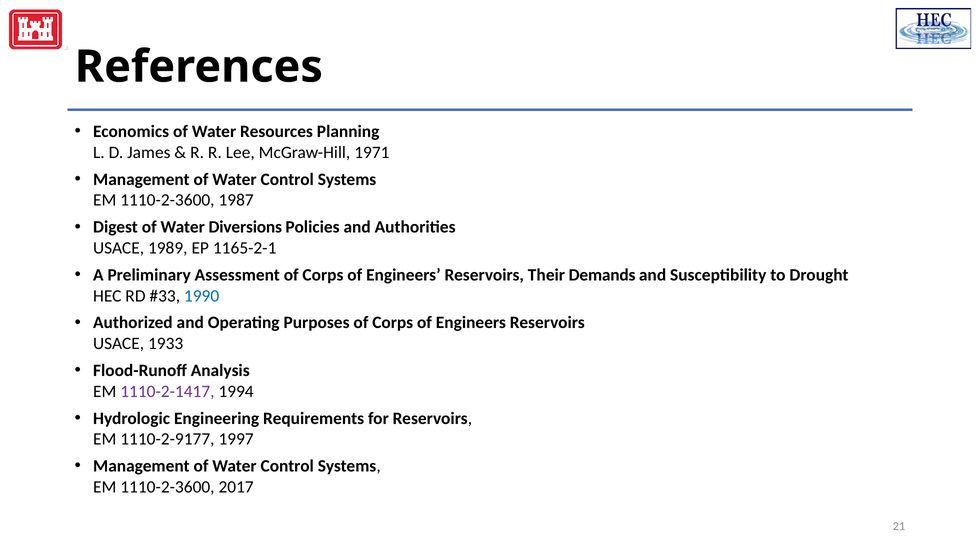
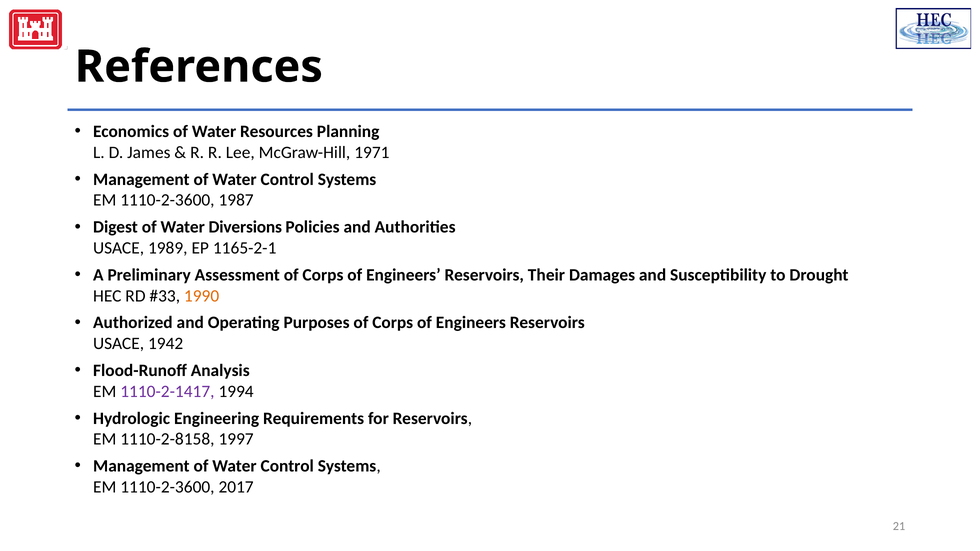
Demands: Demands -> Damages
1990 colour: blue -> orange
1933: 1933 -> 1942
1110-2-9177: 1110-2-9177 -> 1110-2-8158
